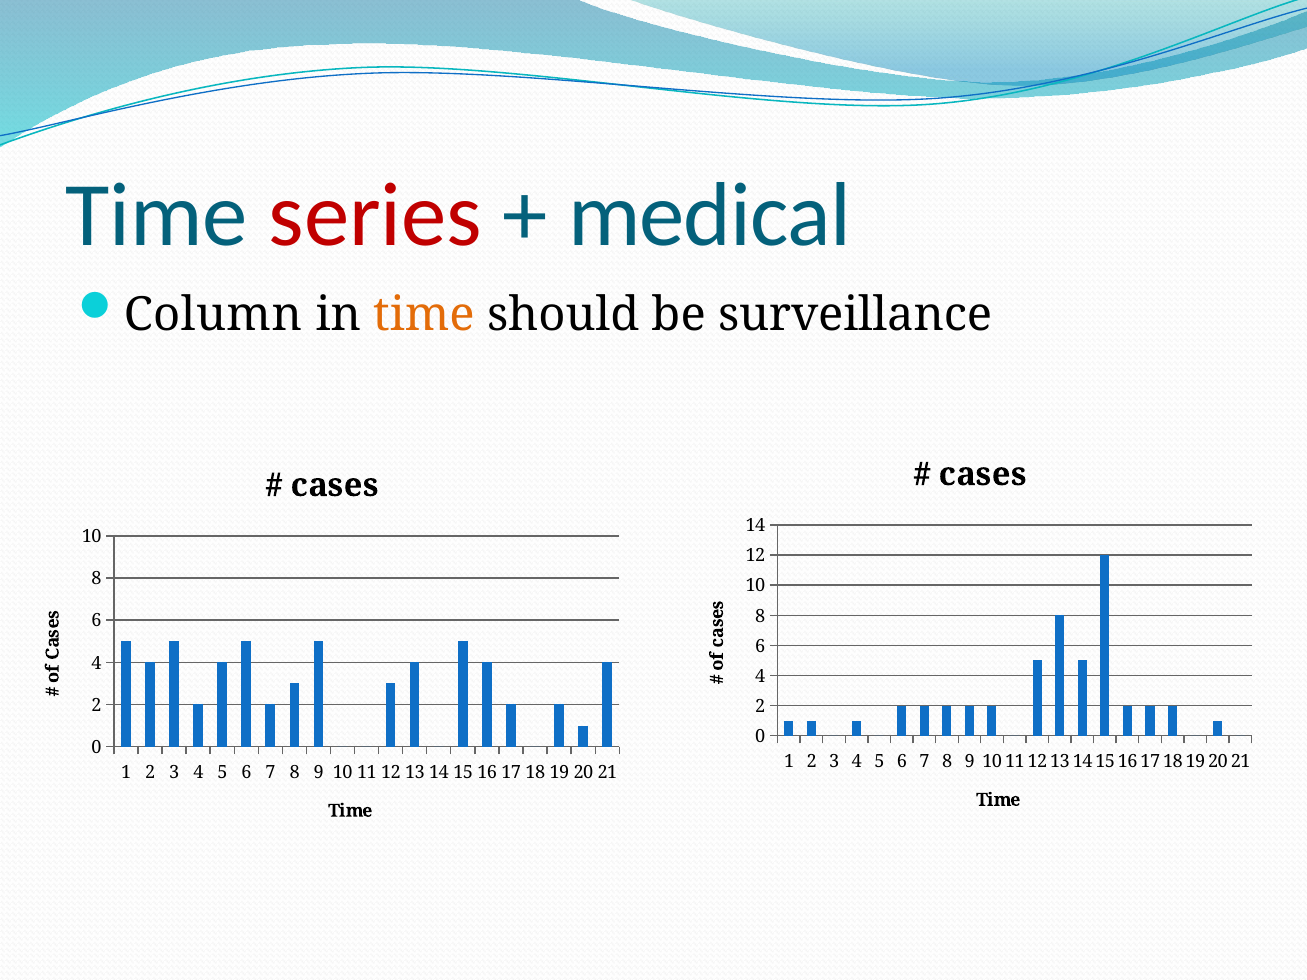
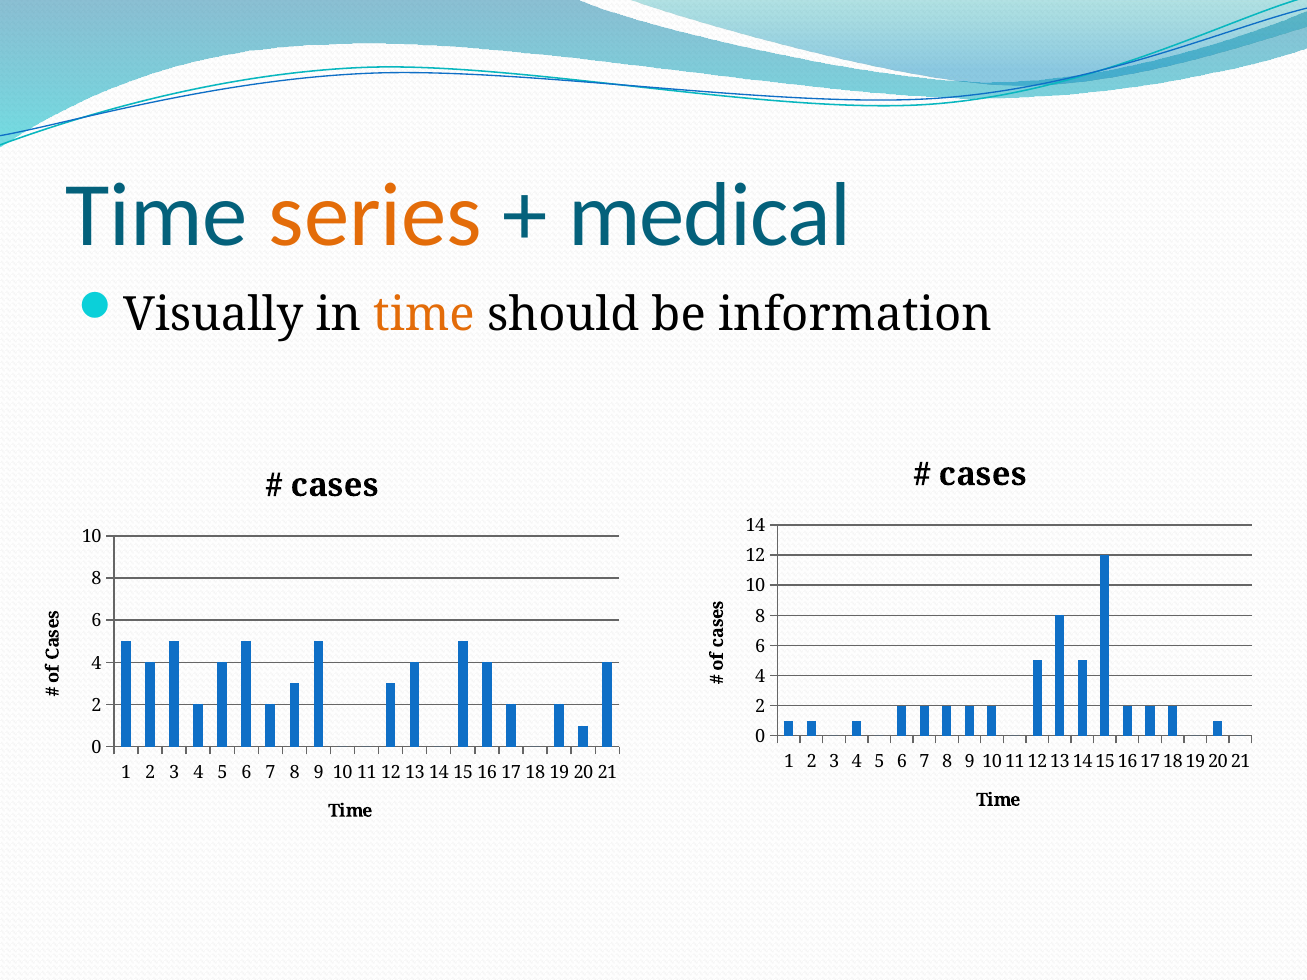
series colour: red -> orange
Column: Column -> Visually
surveillance: surveillance -> information
